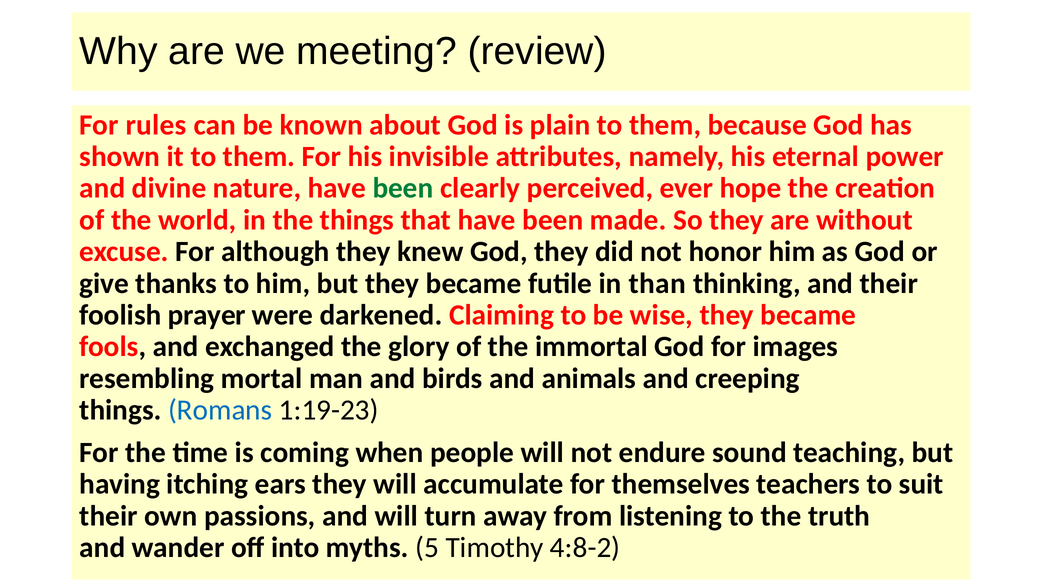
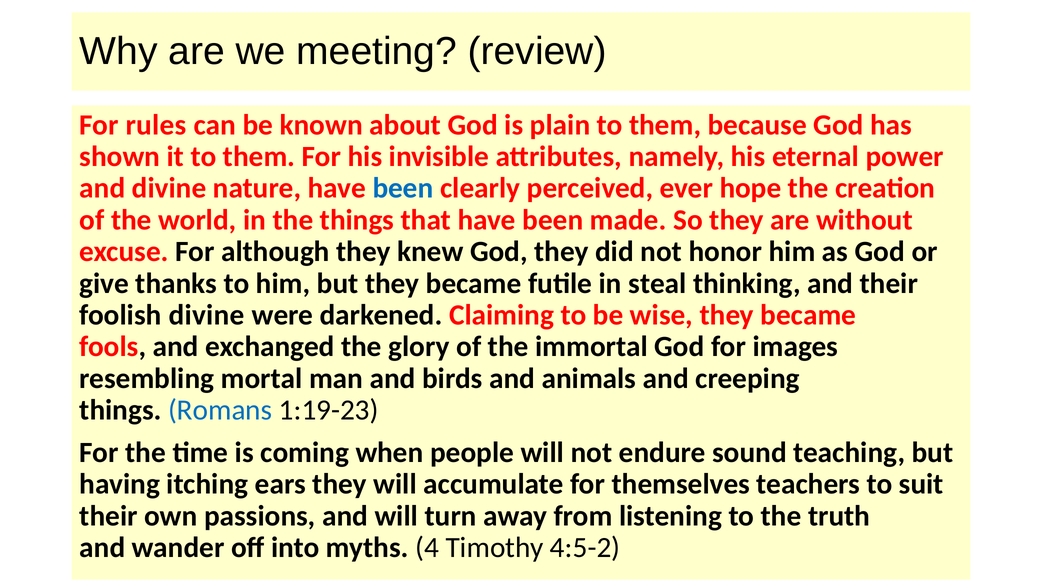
been at (403, 188) colour: green -> blue
than: than -> steal
foolish prayer: prayer -> divine
5: 5 -> 4
4:8-2: 4:8-2 -> 4:5-2
